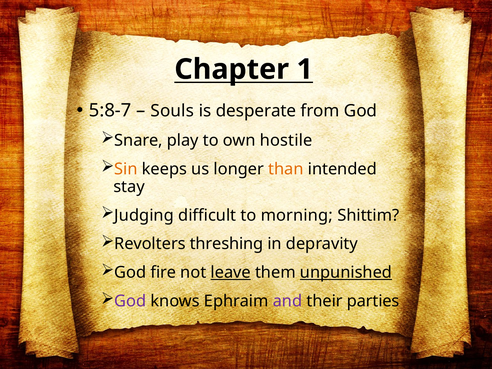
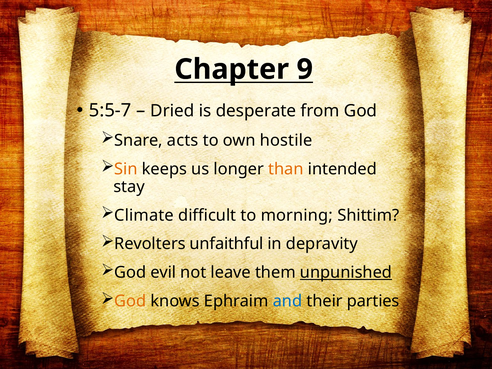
1: 1 -> 9
5:8-7: 5:8-7 -> 5:5-7
Souls: Souls -> Dried
play: play -> acts
Judging: Judging -> Climate
threshing: threshing -> unfaithful
fire: fire -> evil
leave underline: present -> none
God at (130, 301) colour: purple -> orange
and colour: purple -> blue
